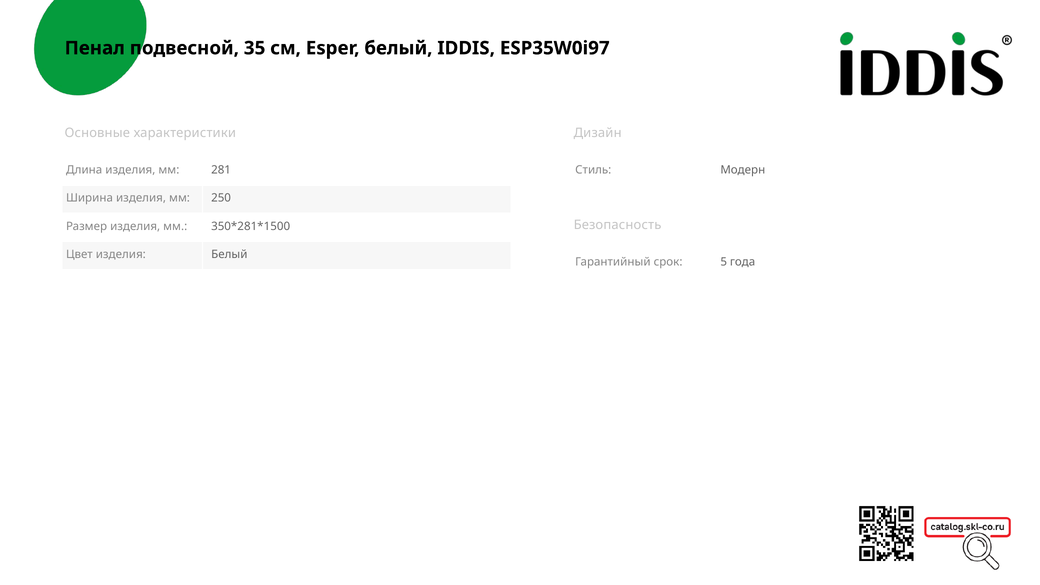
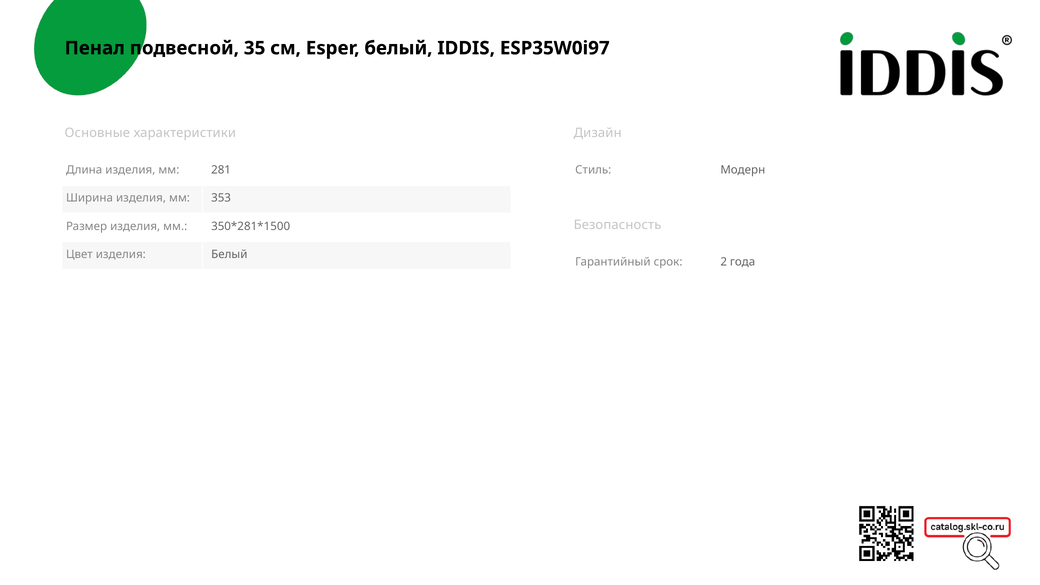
250: 250 -> 353
5: 5 -> 2
